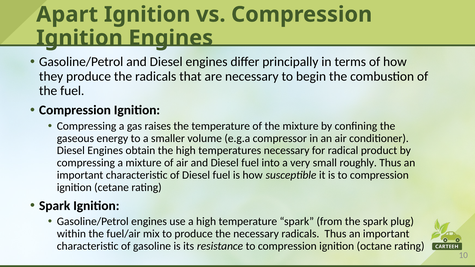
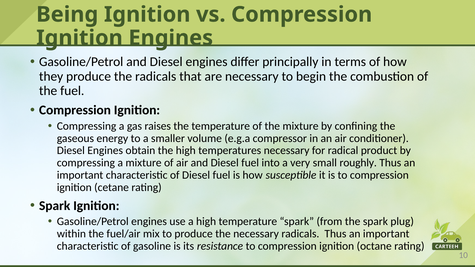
Apart: Apart -> Being
